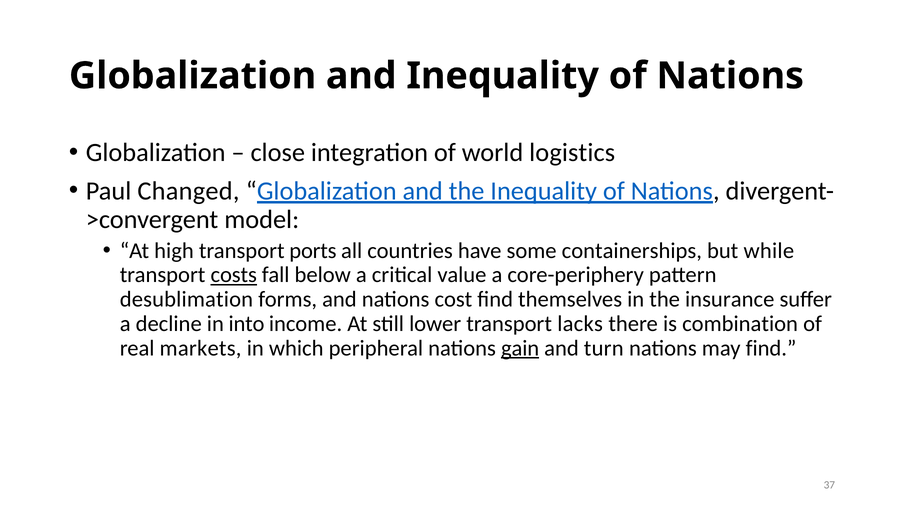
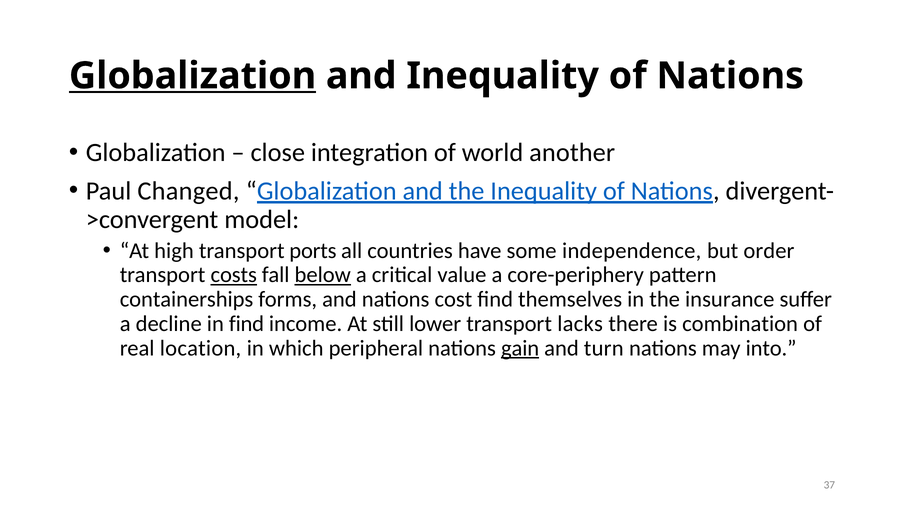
Globalization at (193, 76) underline: none -> present
logistics: logistics -> another
containerships: containerships -> independence
while: while -> order
below underline: none -> present
desublimation: desublimation -> containerships
in into: into -> find
markets: markets -> location
may find: find -> into
